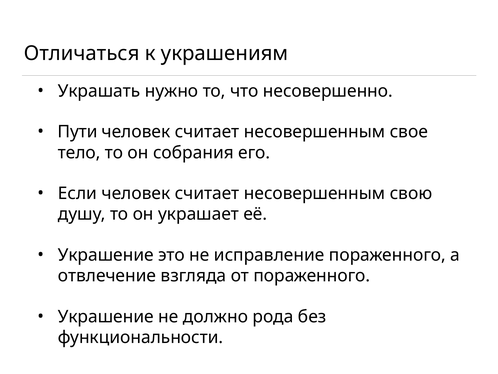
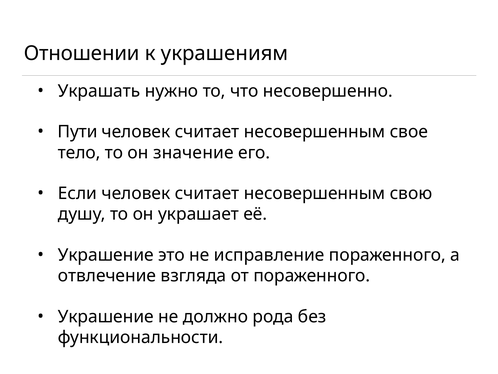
Отличаться: Отличаться -> Отношении
собрания: собрания -> значение
